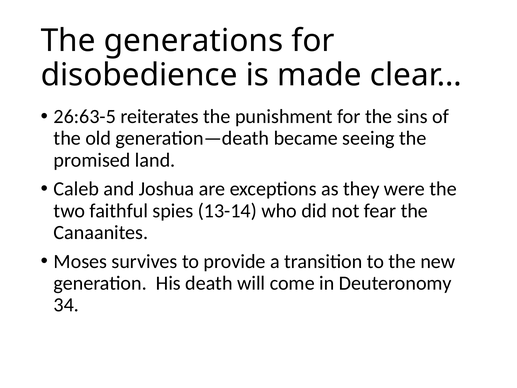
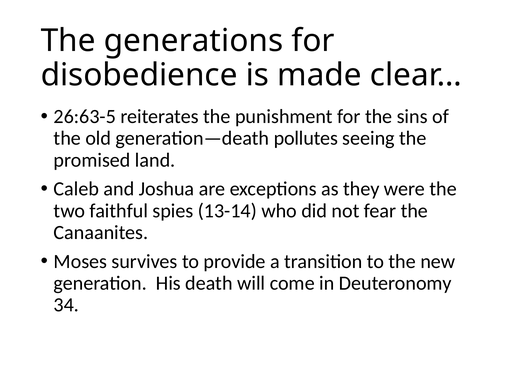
became: became -> pollutes
